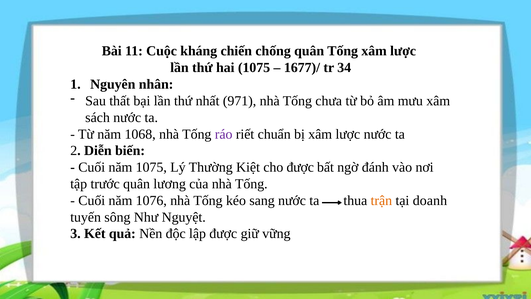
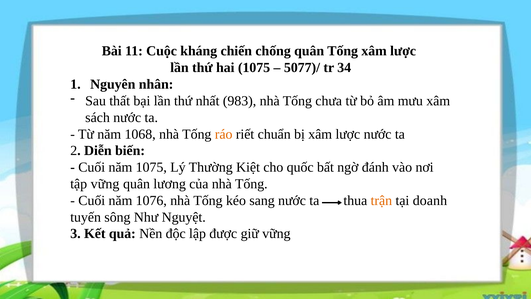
1677)/: 1677)/ -> 5077)/
971: 971 -> 983
ráo colour: purple -> orange
cho được: được -> quốc
tập trước: trước -> vững
